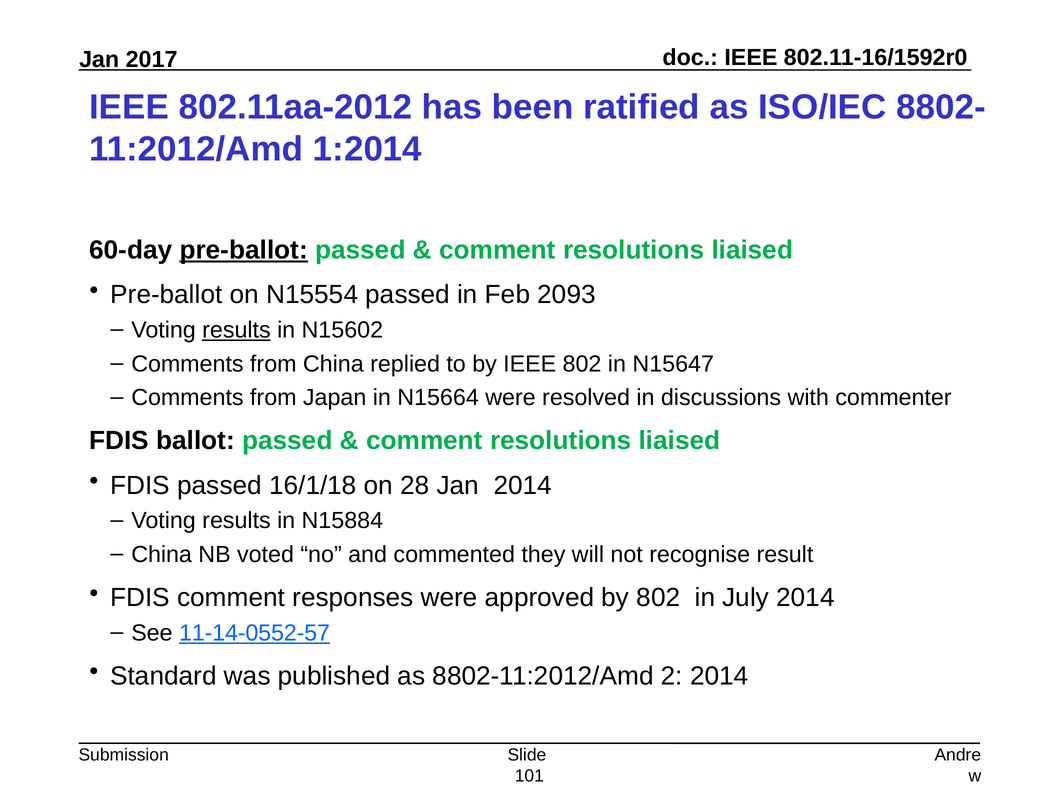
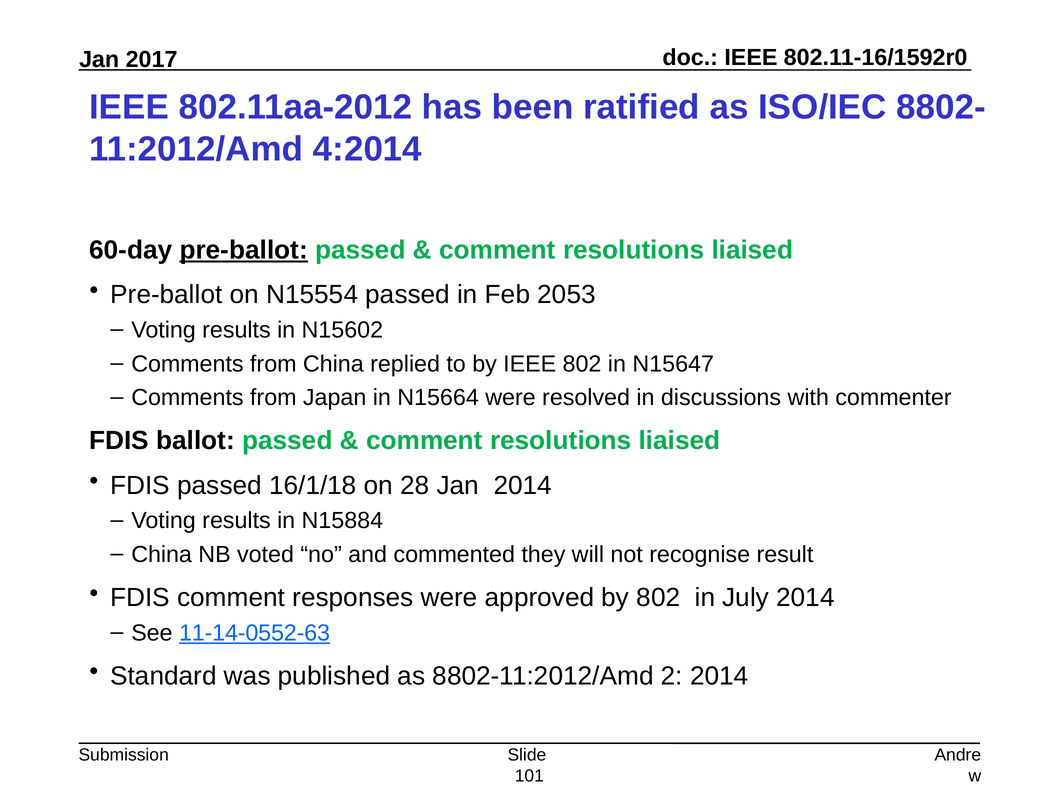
1:2014: 1:2014 -> 4:2014
2093: 2093 -> 2053
results at (236, 330) underline: present -> none
11-14-0552-57: 11-14-0552-57 -> 11-14-0552-63
